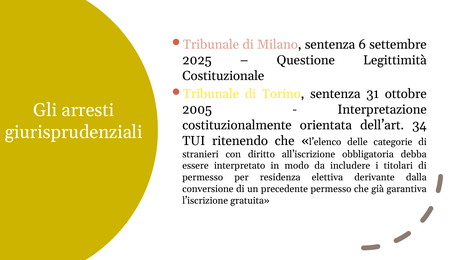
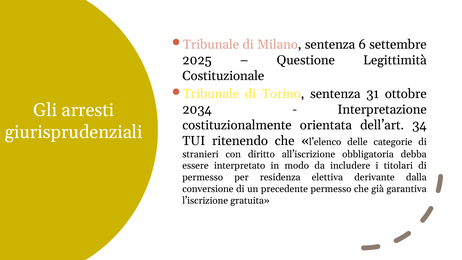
2005: 2005 -> 2034
